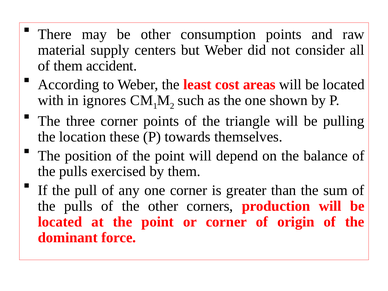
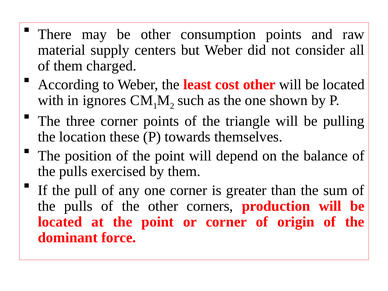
accident: accident -> charged
cost areas: areas -> other
